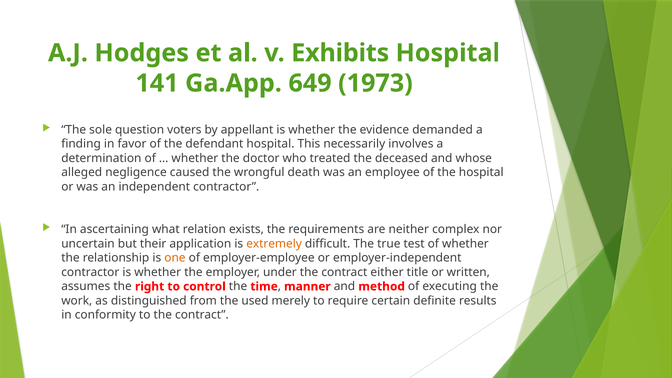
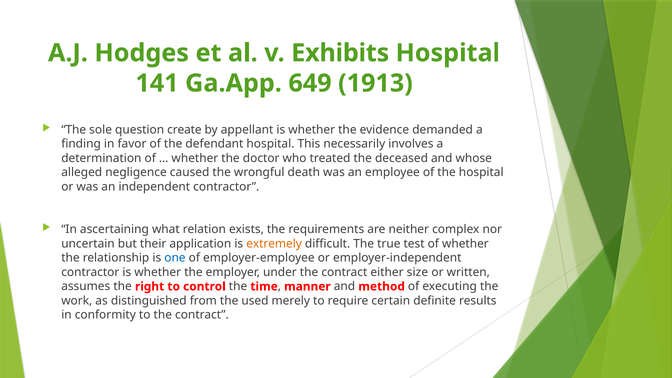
1973: 1973 -> 1913
voters: voters -> create
one colour: orange -> blue
title: title -> size
